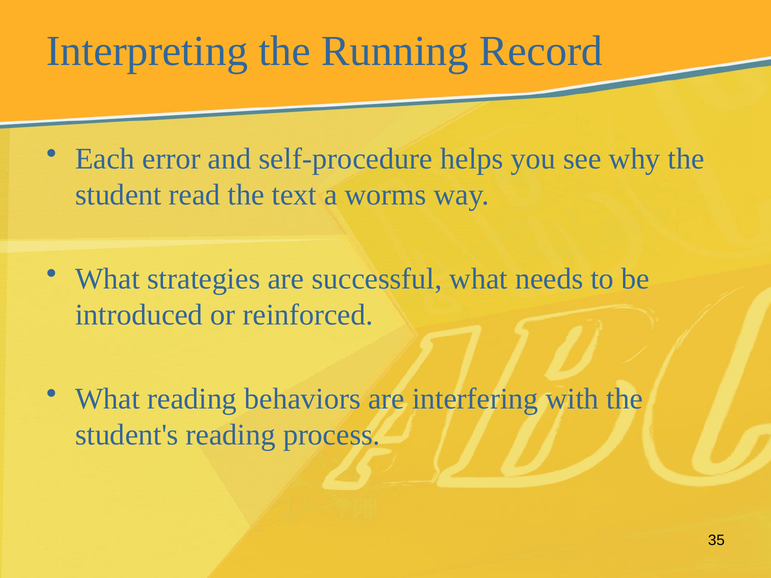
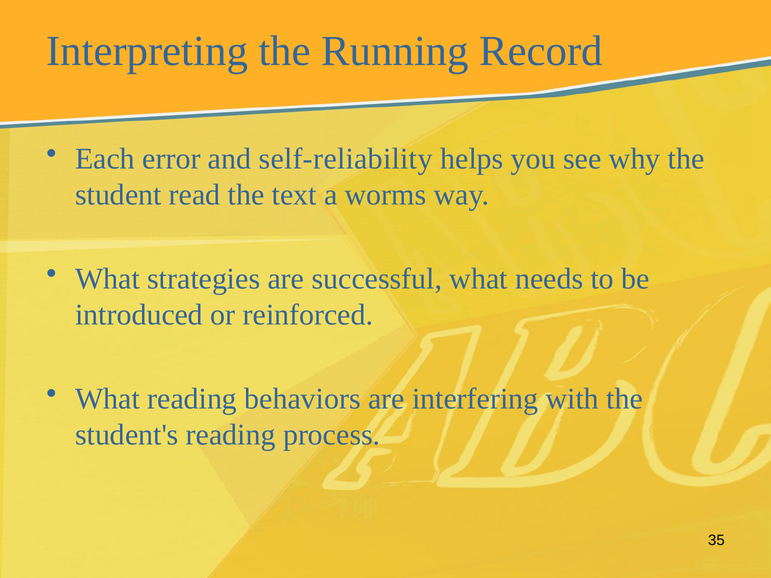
self-procedure: self-procedure -> self-reliability
